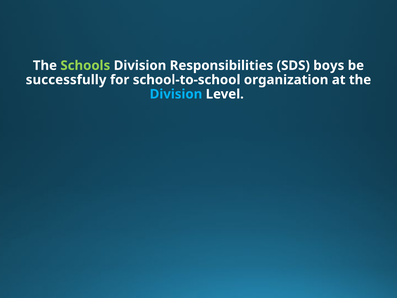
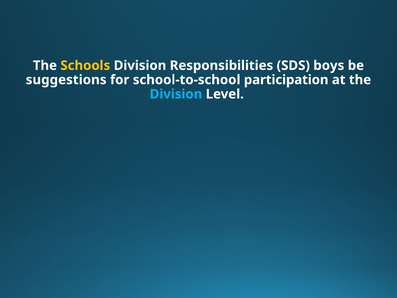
Schools colour: light green -> yellow
successfully: successfully -> suggestions
organization: organization -> participation
